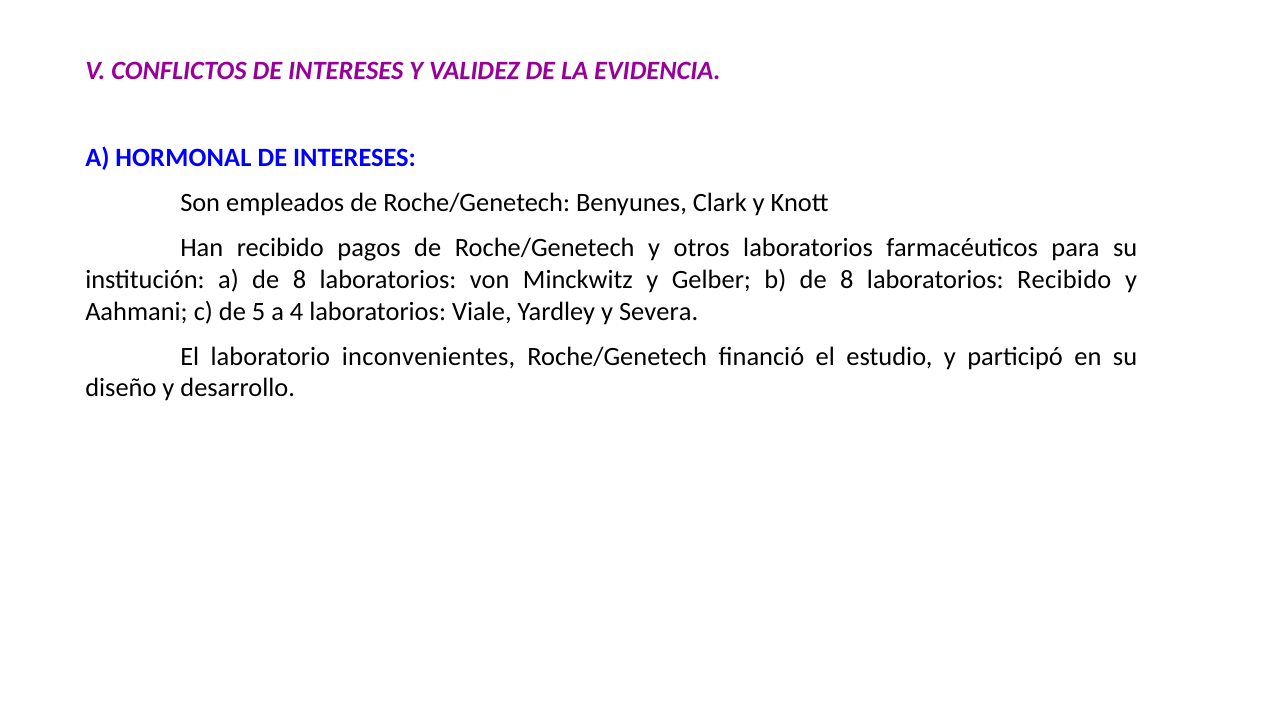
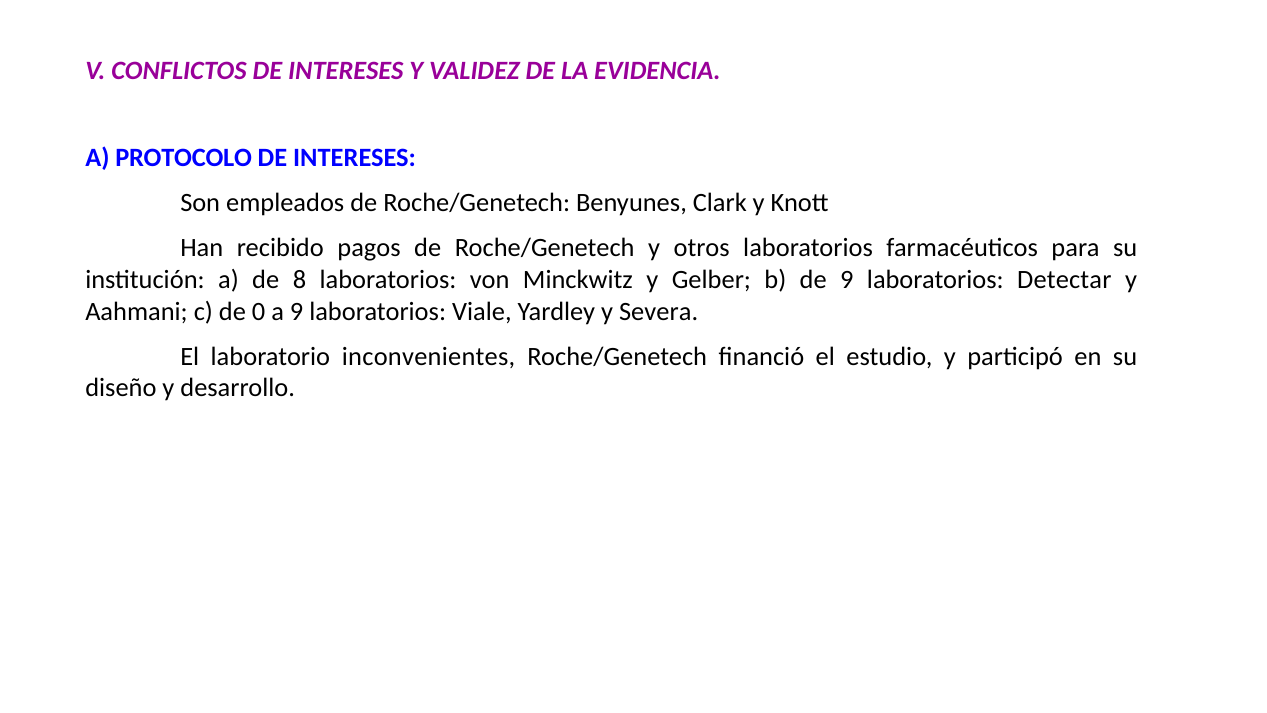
HORMONAL: HORMONAL -> PROTOCOLO
b de 8: 8 -> 9
laboratorios Recibido: Recibido -> Detectar
5: 5 -> 0
a 4: 4 -> 9
